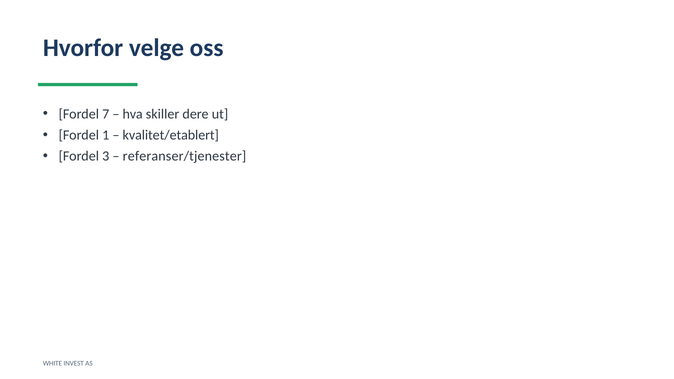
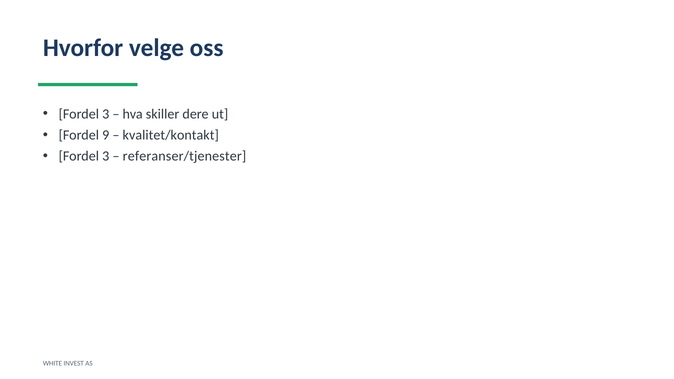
7 at (106, 114): 7 -> 3
1: 1 -> 9
kvalitet/etablert: kvalitet/etablert -> kvalitet/kontakt
